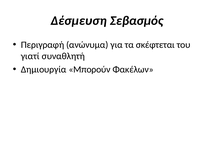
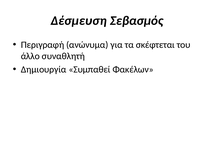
γιατί: γιατί -> άλλο
Μπορούν: Μπορούν -> Συμπαθεί
